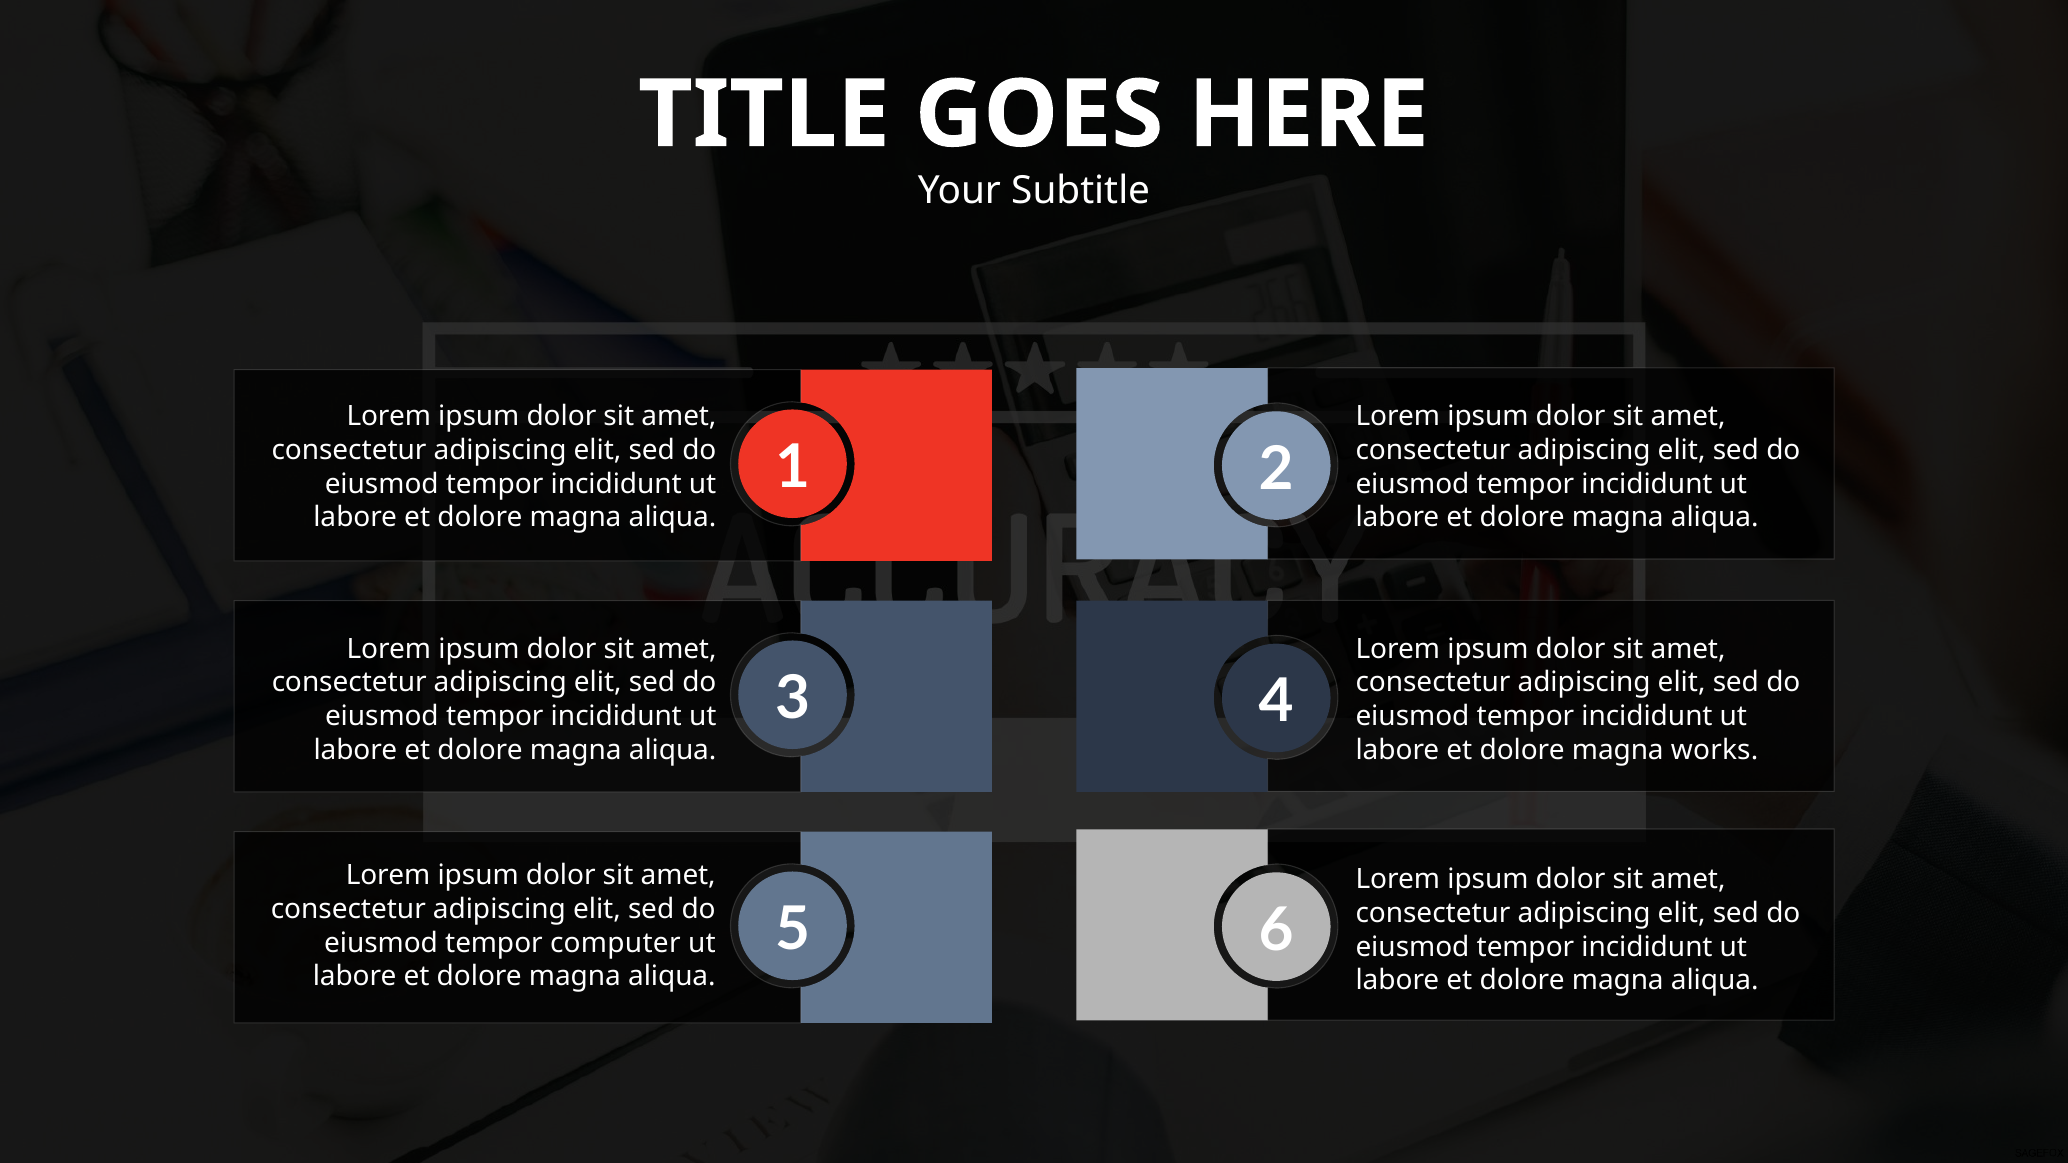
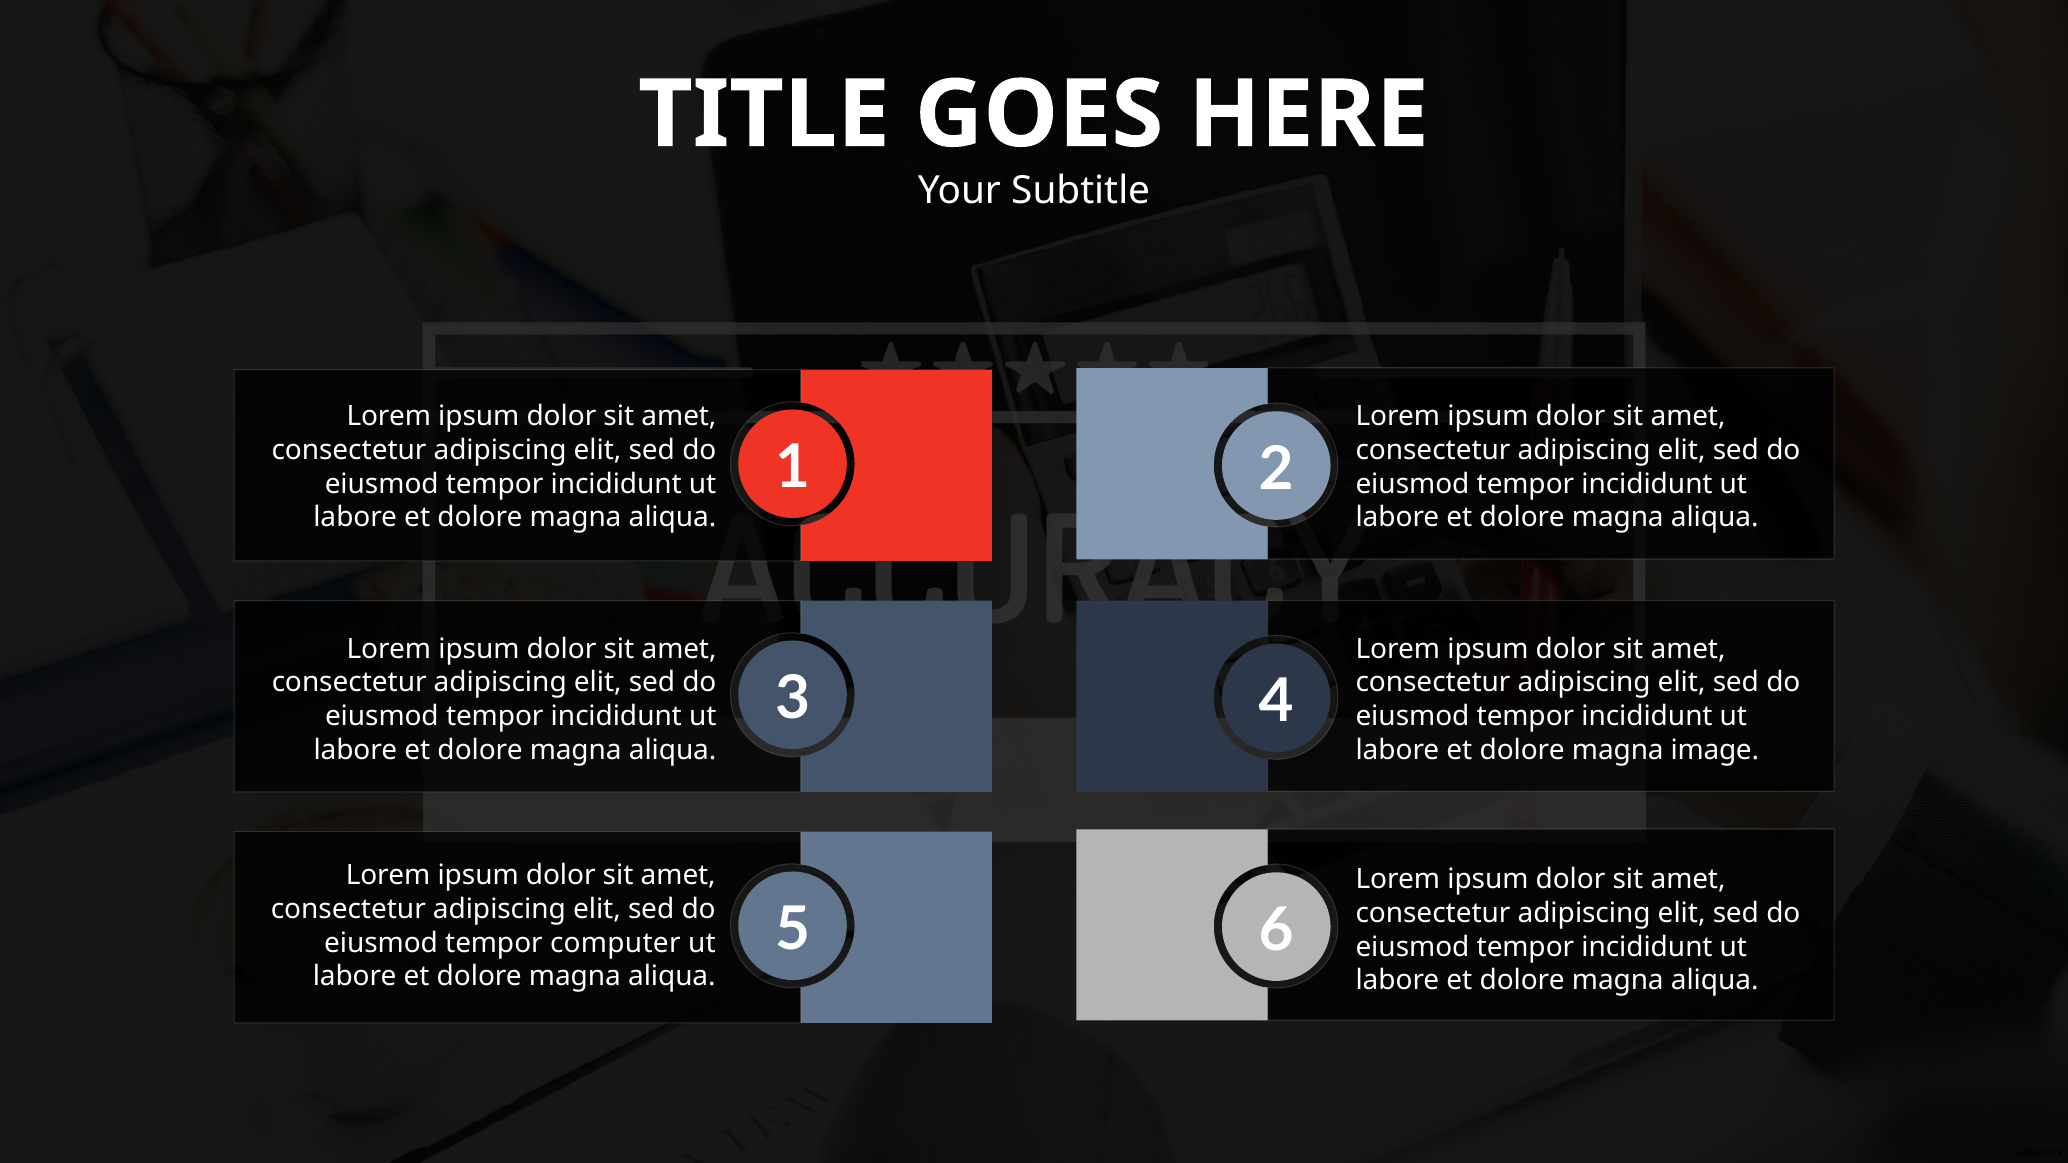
works: works -> image
